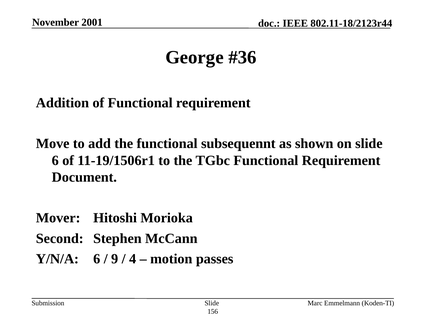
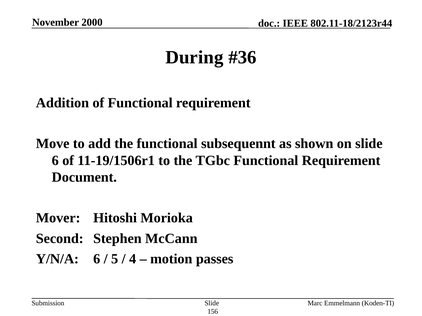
2001: 2001 -> 2000
George: George -> During
9: 9 -> 5
